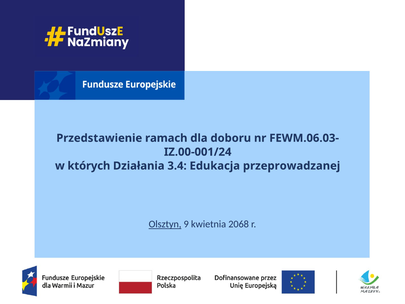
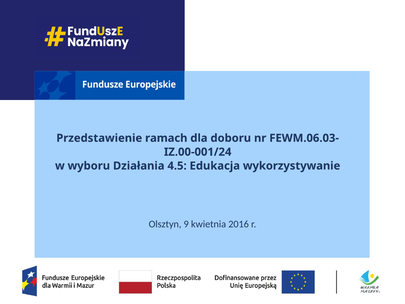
których: których -> wyboru
3.4: 3.4 -> 4.5
przeprowadzanej: przeprowadzanej -> wykorzystywanie
Olsztyn underline: present -> none
2068: 2068 -> 2016
